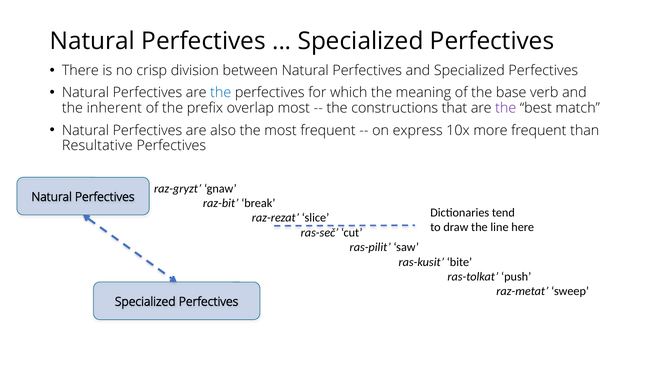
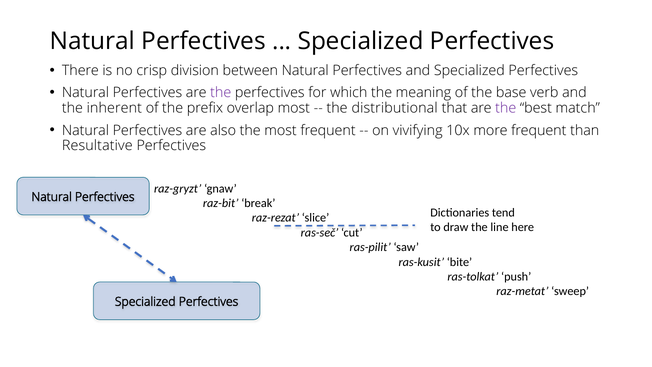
the at (221, 93) colour: blue -> purple
constructions: constructions -> distributional
express: express -> vivifying
